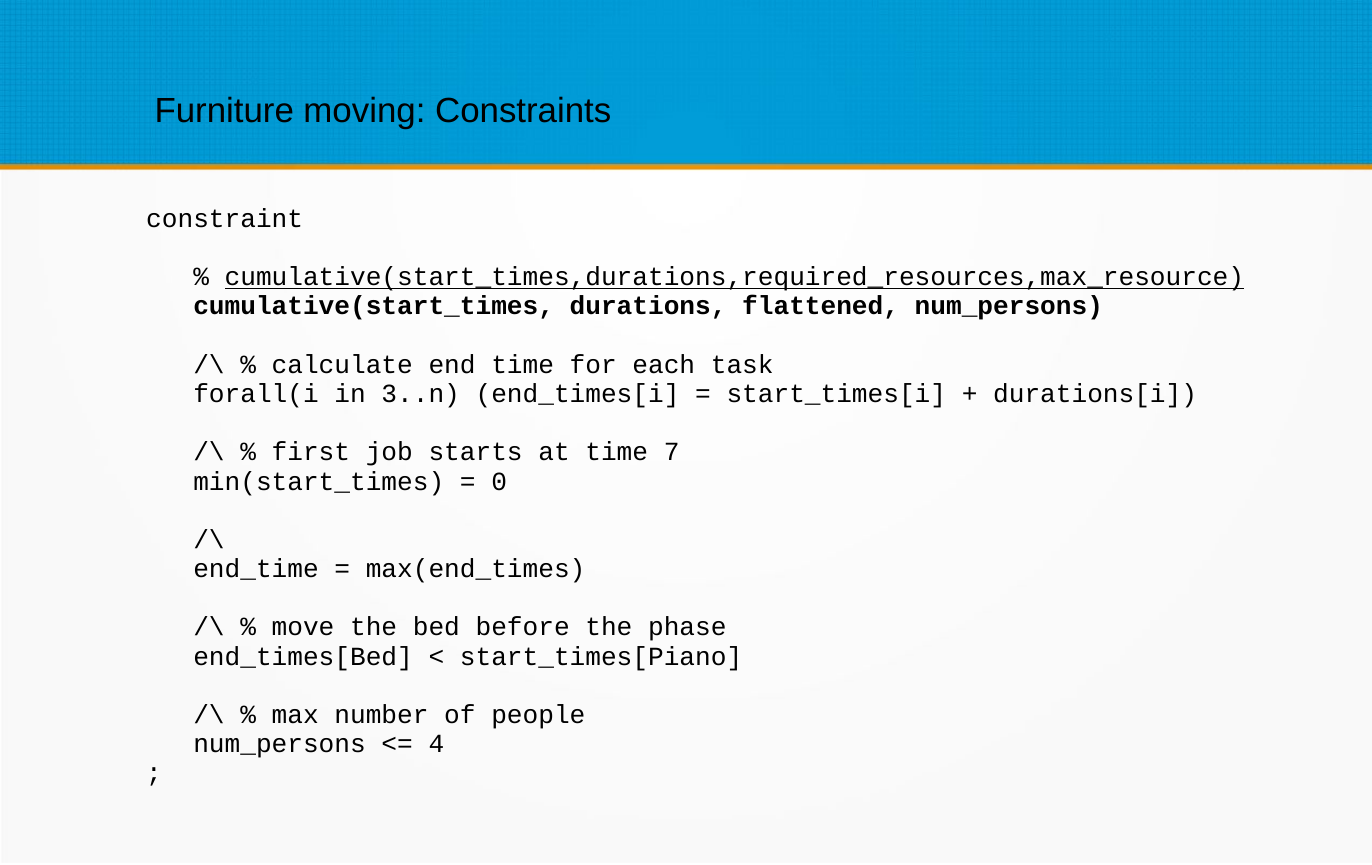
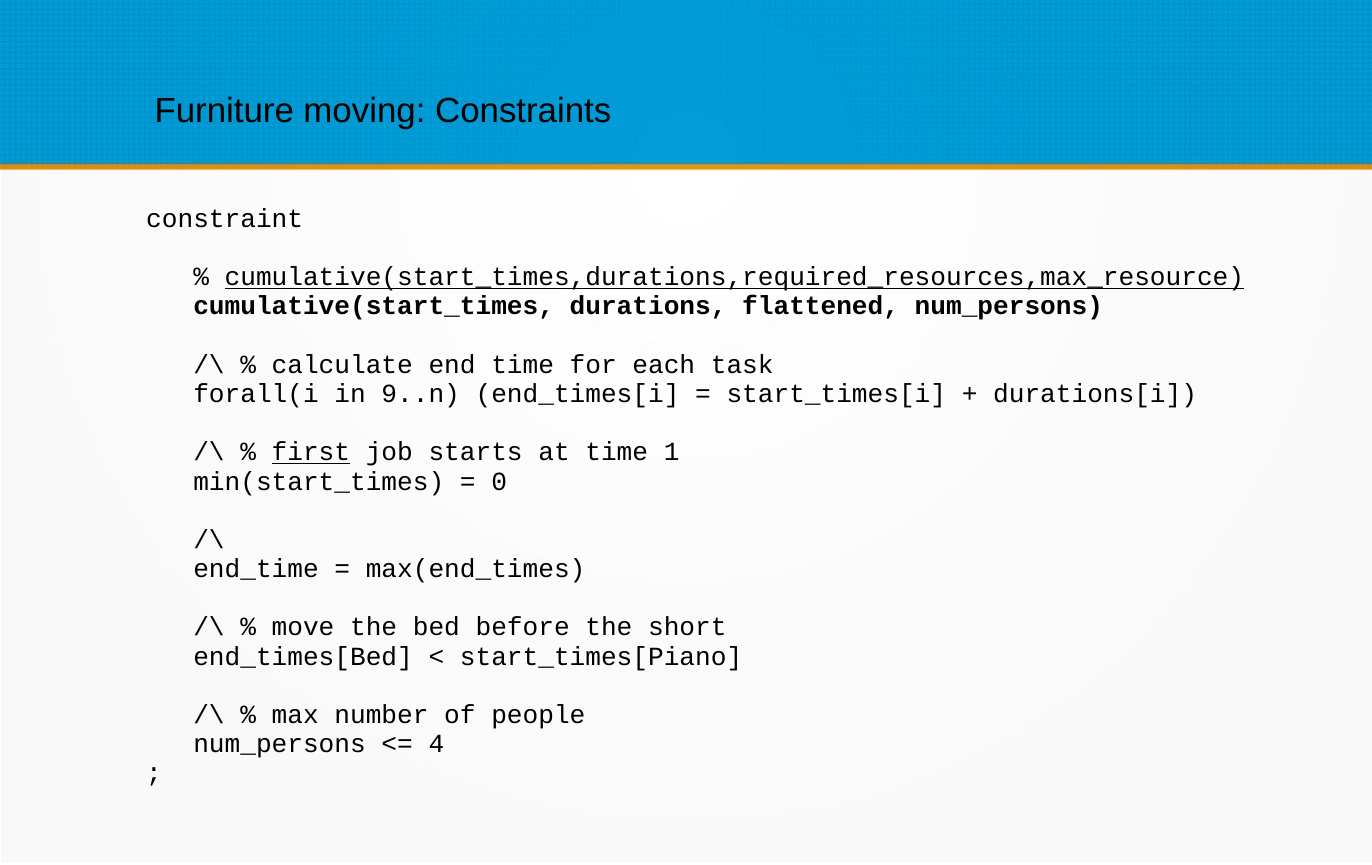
3..n: 3..n -> 9..n
first underline: none -> present
7: 7 -> 1
phase: phase -> short
